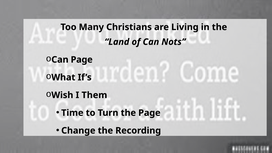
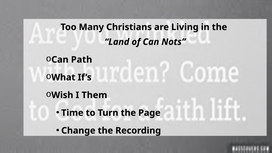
Can Page: Page -> Path
